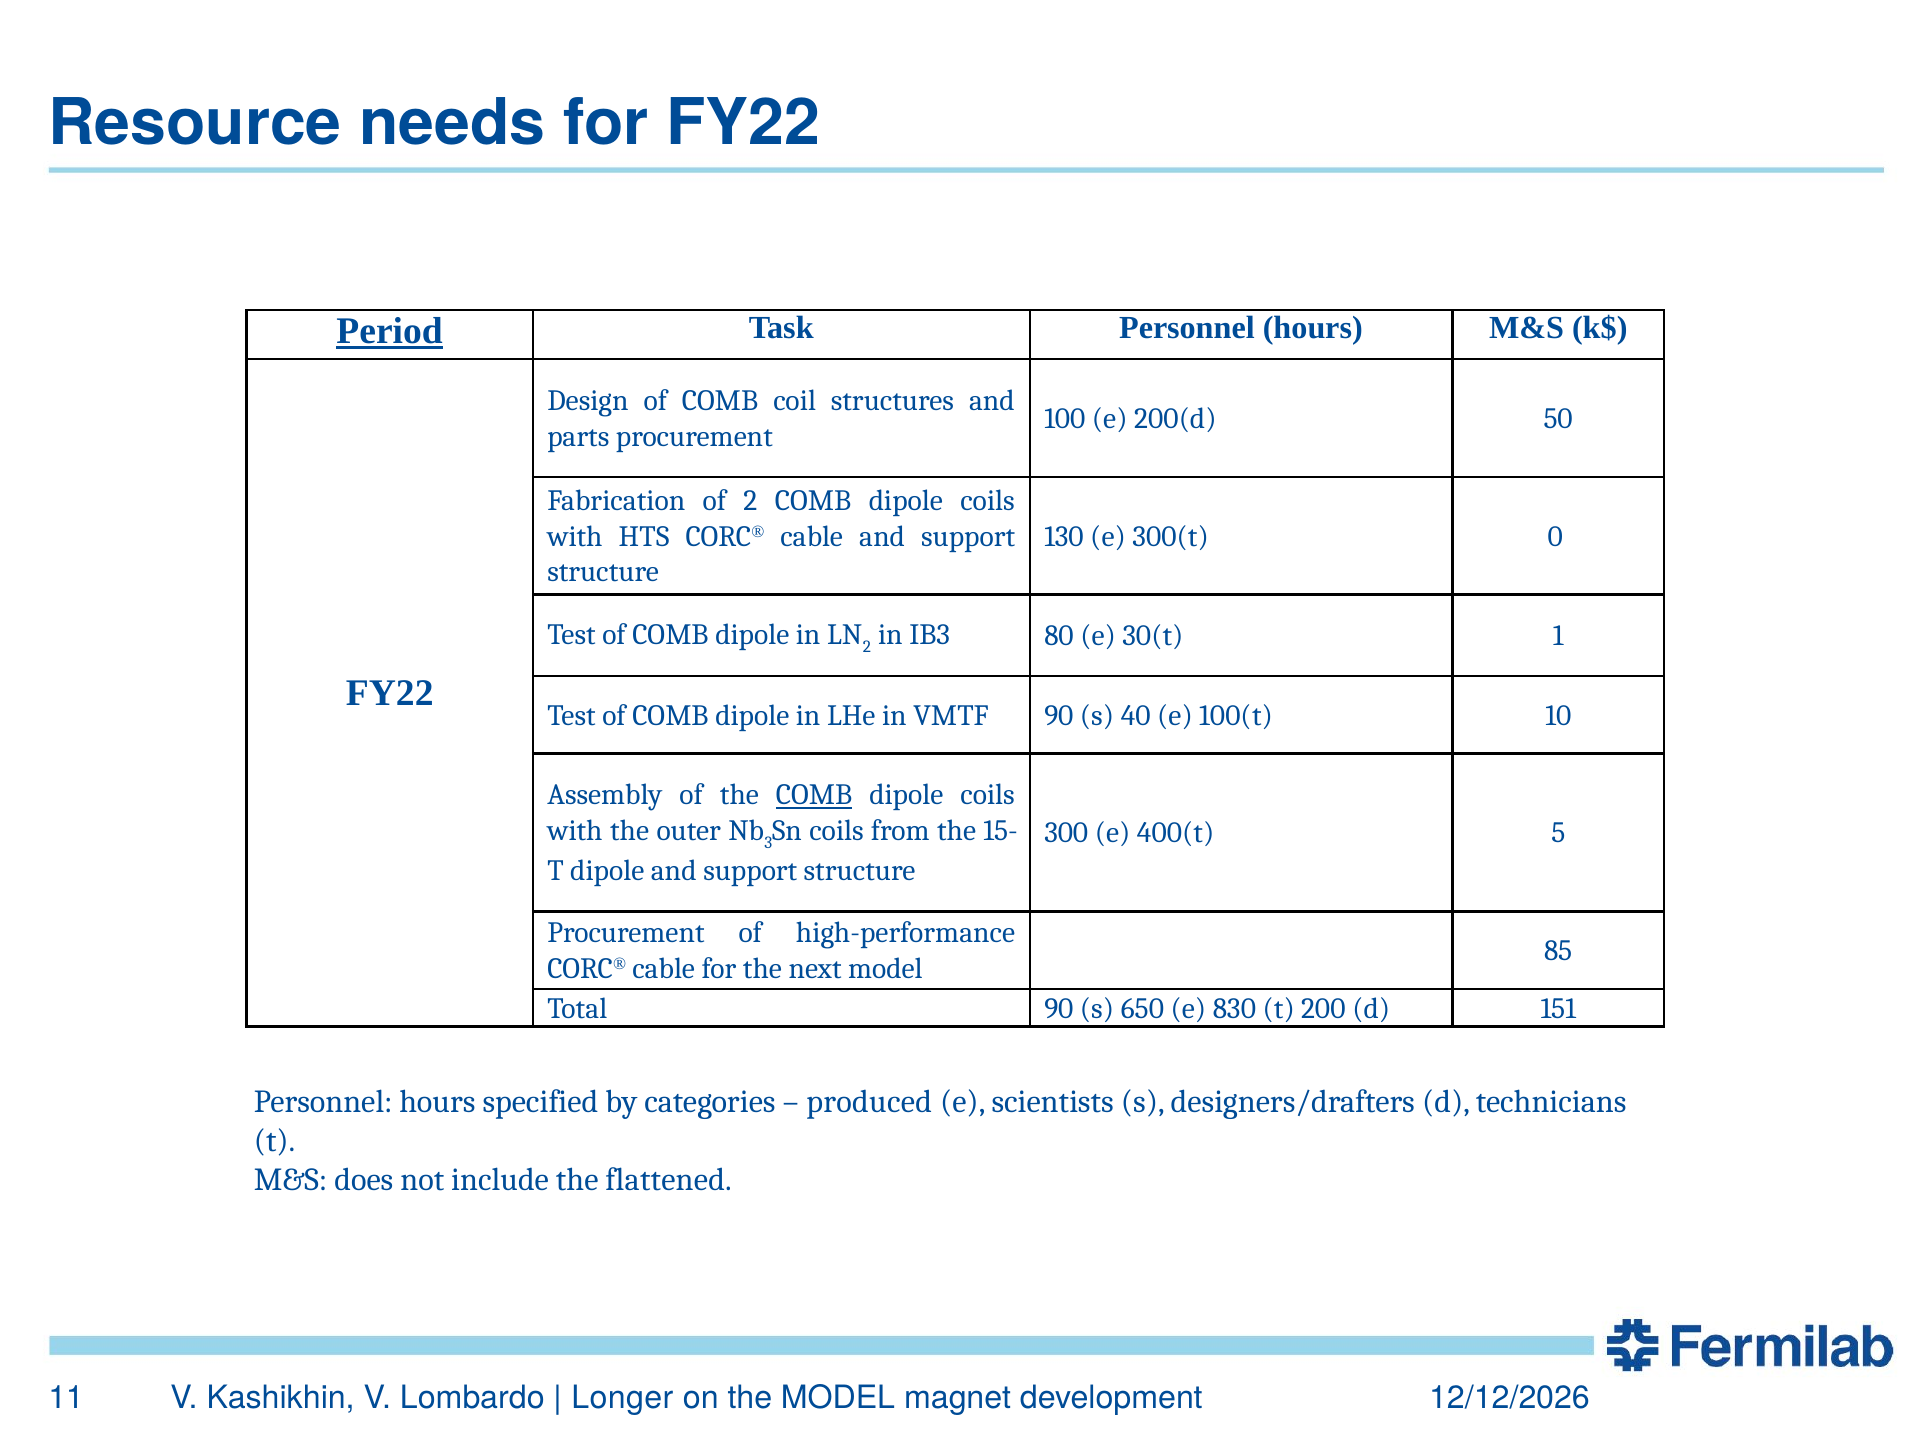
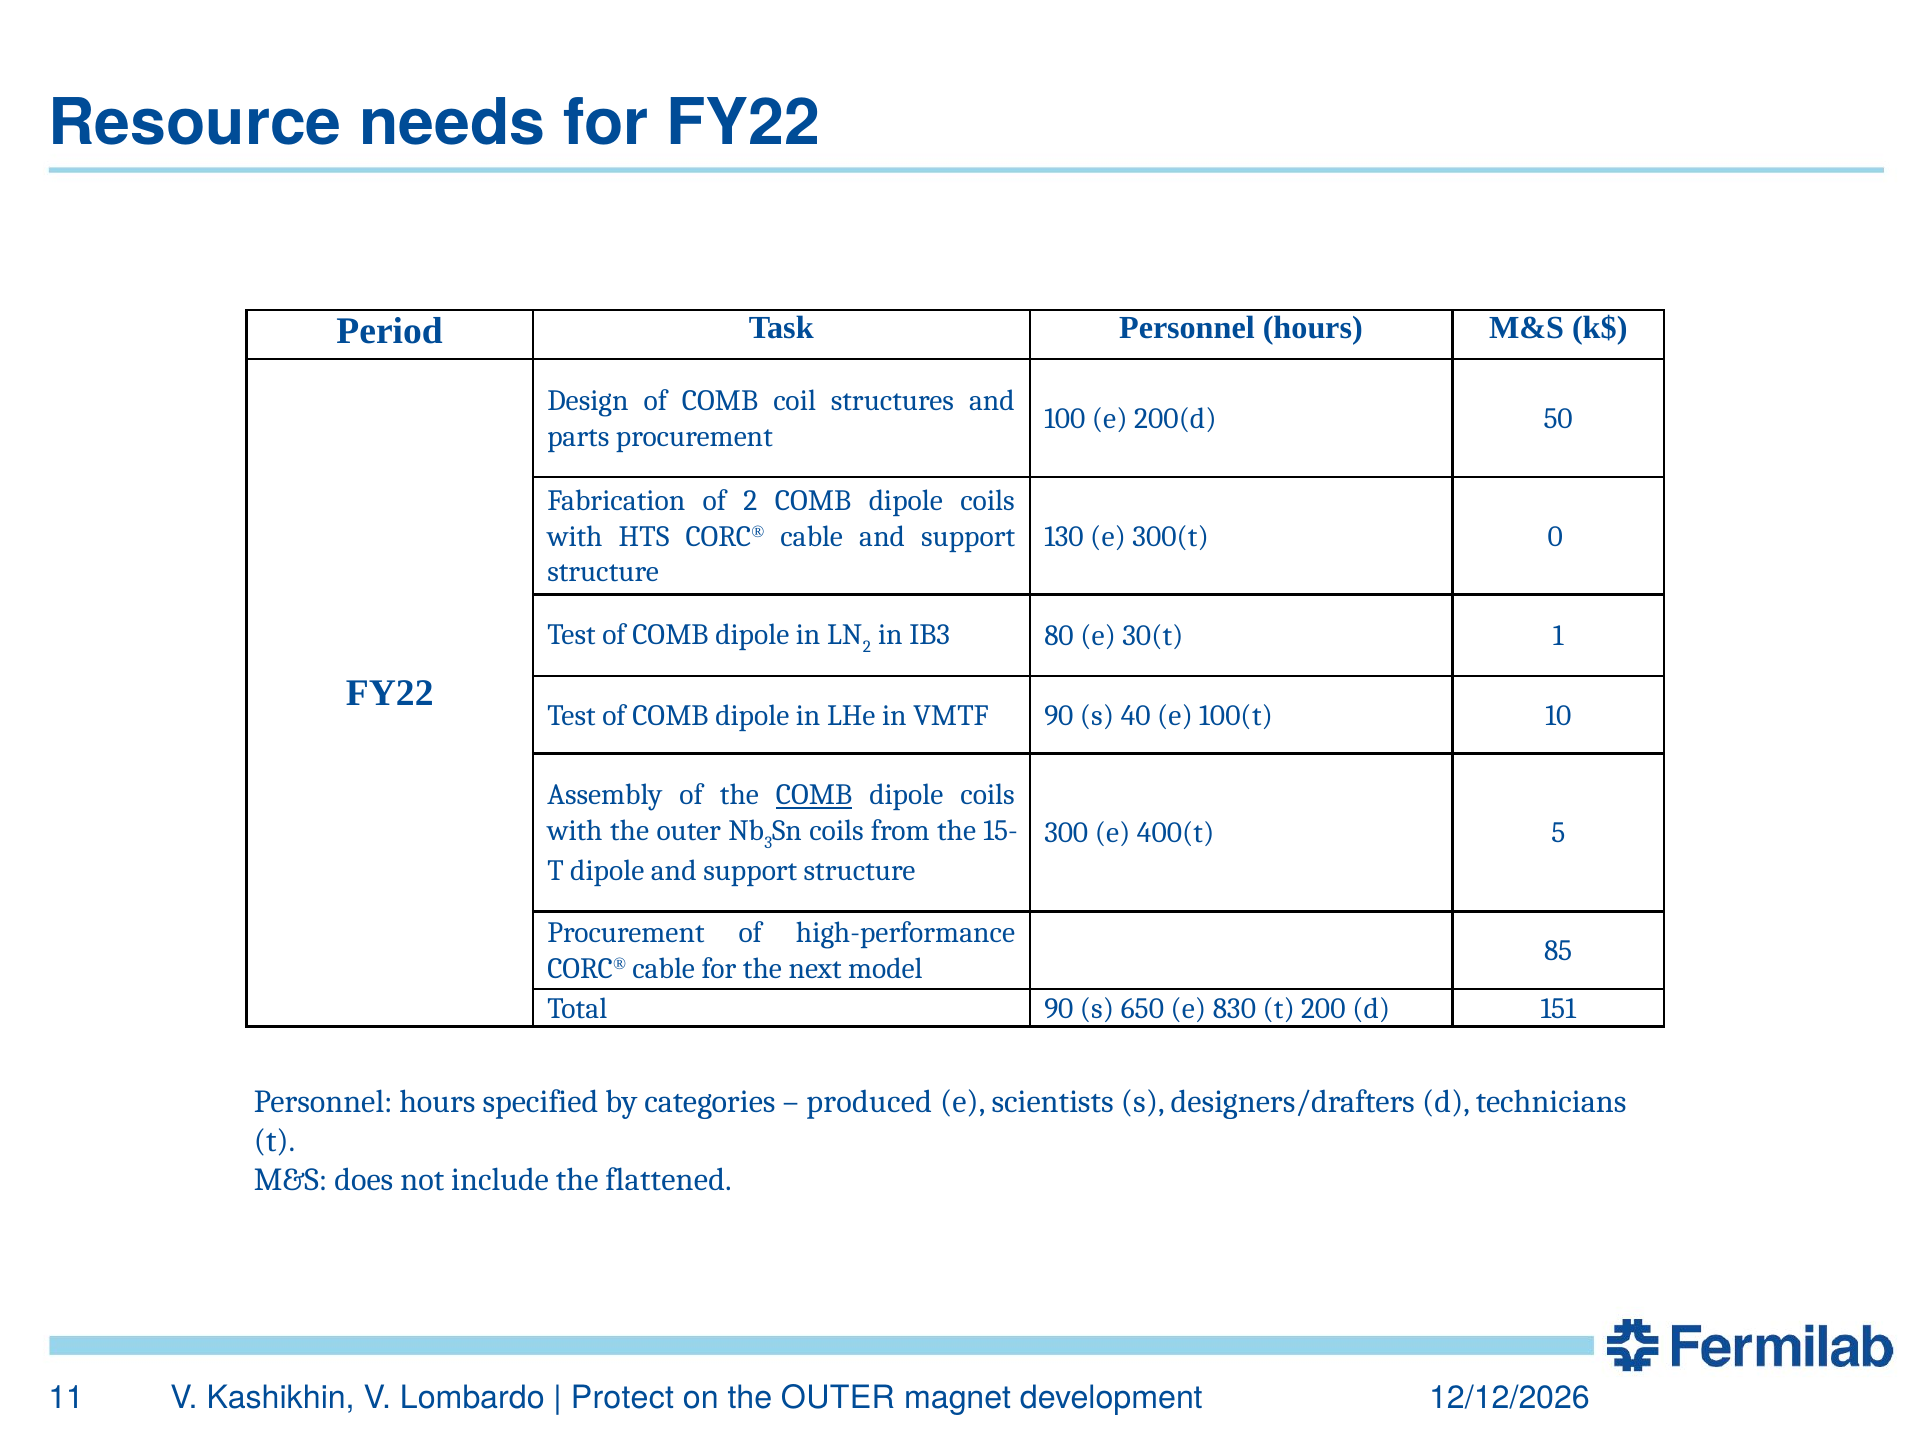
Period underline: present -> none
Longer: Longer -> Protect
on the MODEL: MODEL -> OUTER
